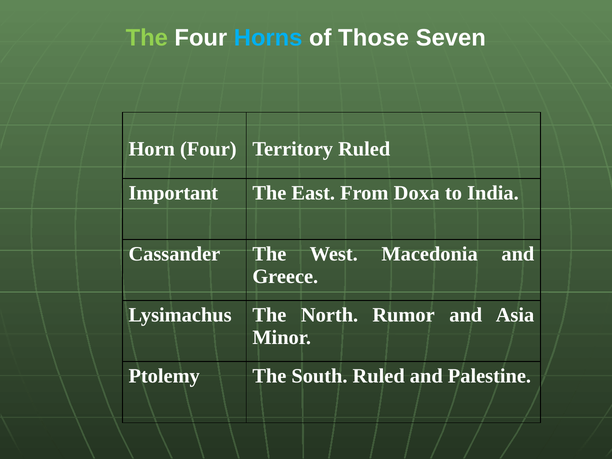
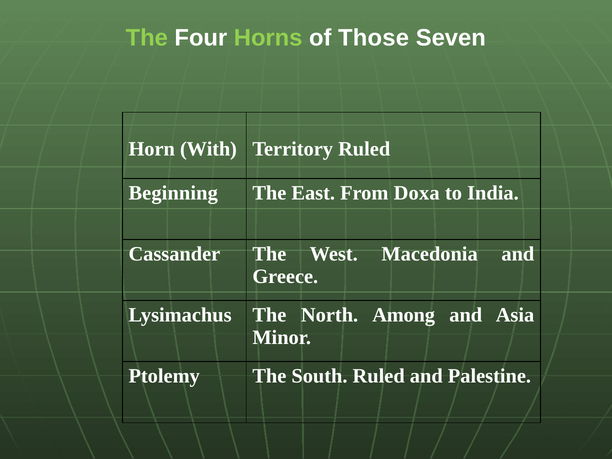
Horns colour: light blue -> light green
Horn Four: Four -> With
Important: Important -> Beginning
Rumor: Rumor -> Among
